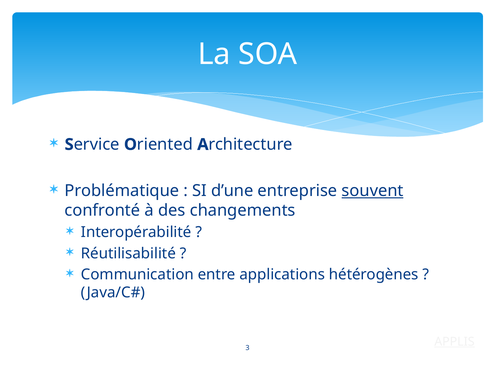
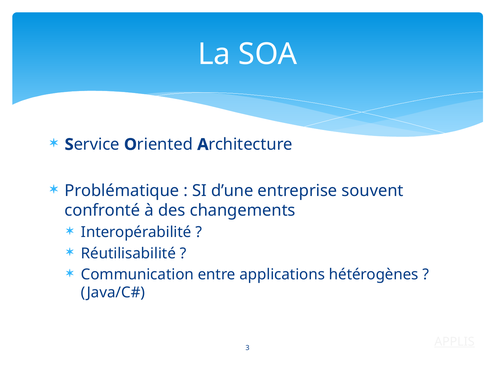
souvent underline: present -> none
